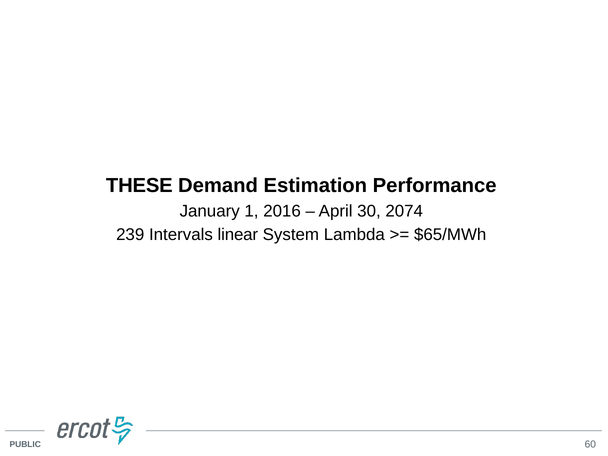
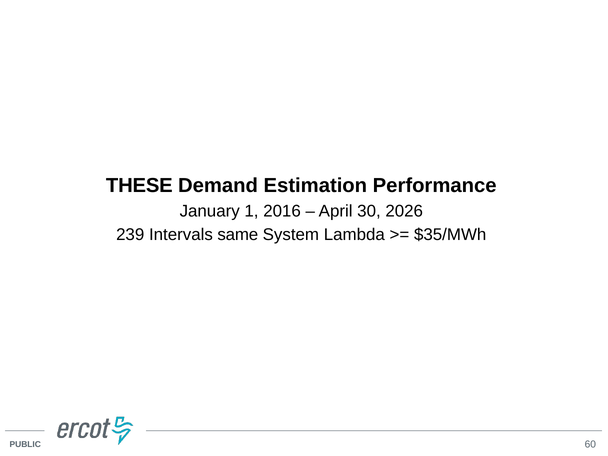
2074: 2074 -> 2026
linear: linear -> same
$65/MWh: $65/MWh -> $35/MWh
